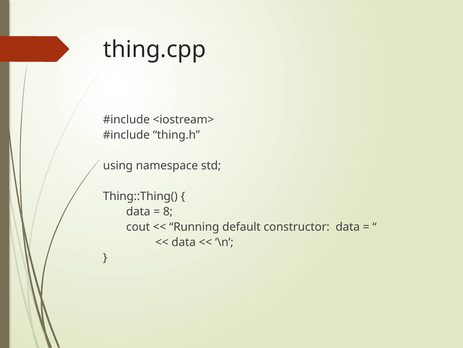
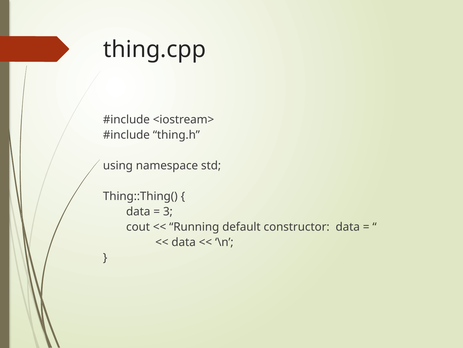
8: 8 -> 3
